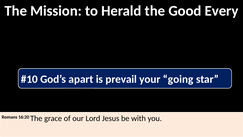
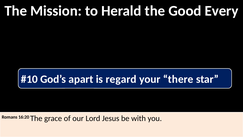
prevail: prevail -> regard
going: going -> there
